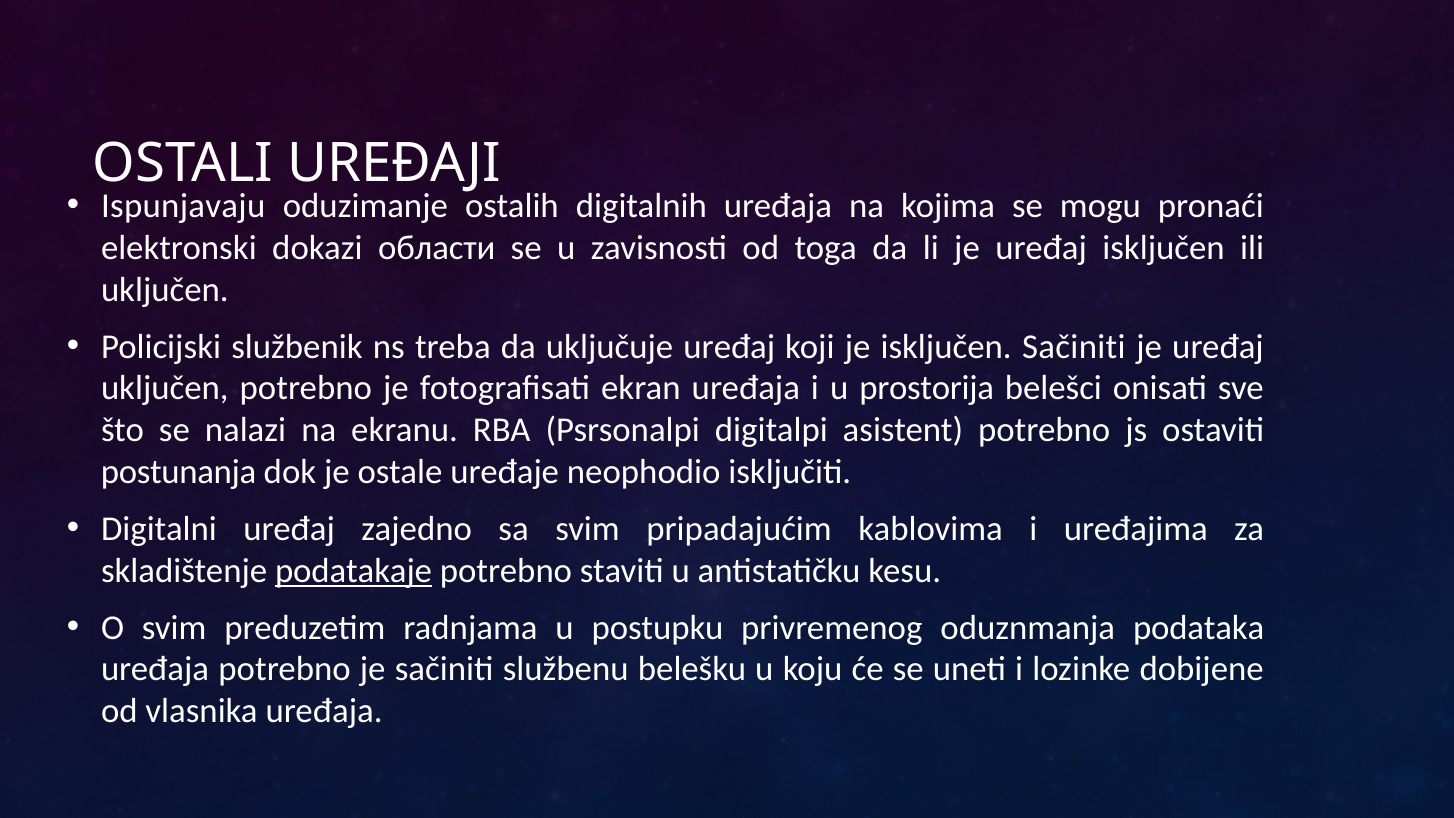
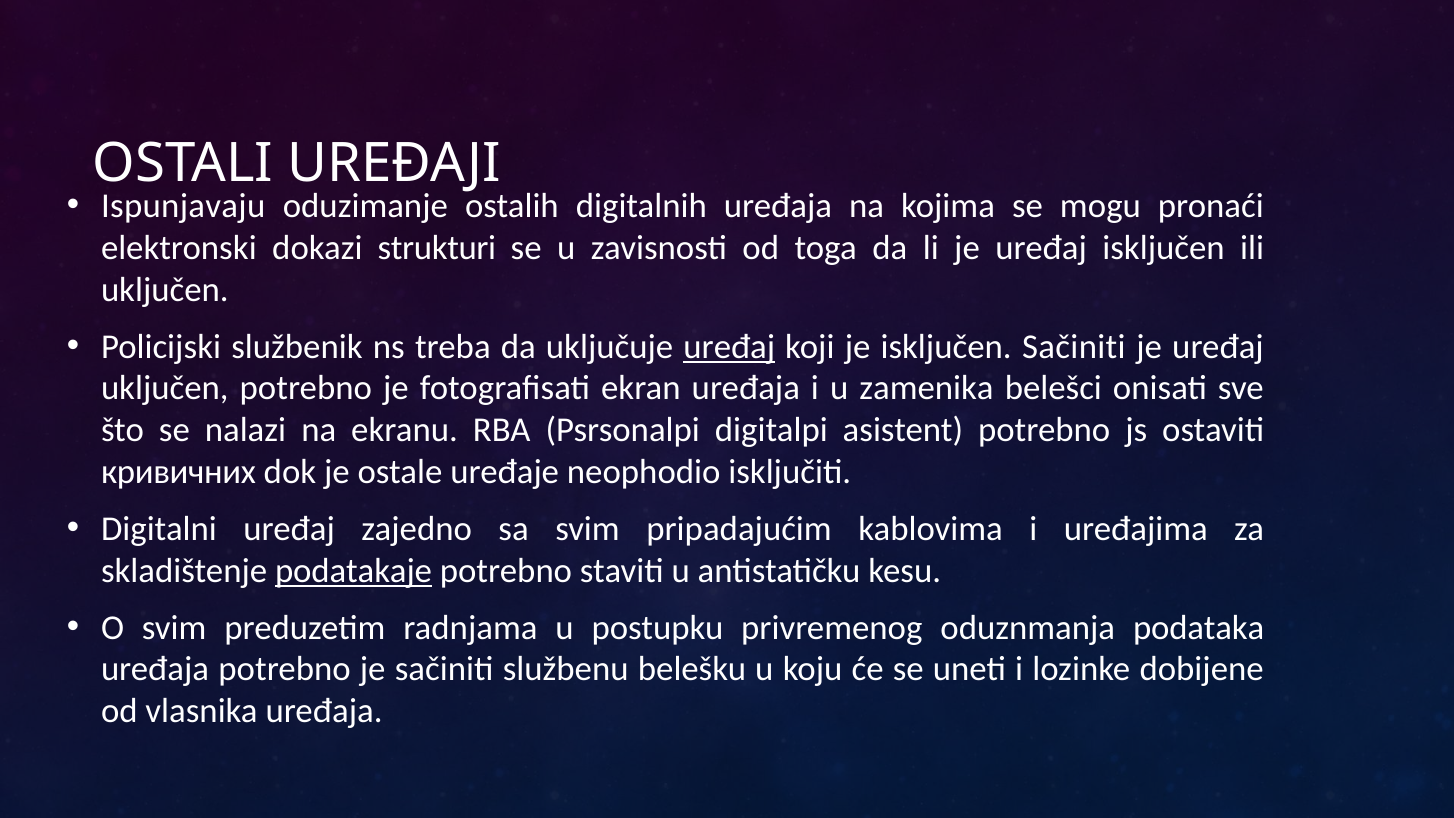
области: области -> strukturi
uređaj at (729, 347) underline: none -> present
prostorija: prostorija -> zamenika
postunanja: postunanja -> кривичних
